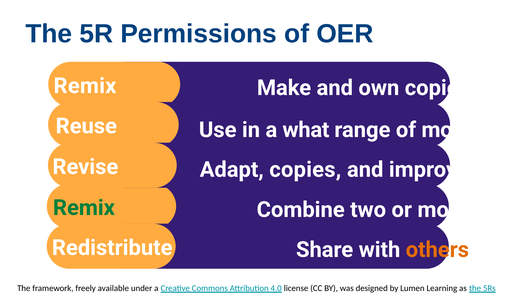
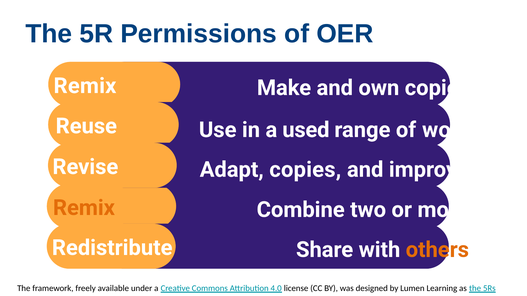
what: what -> used
of more: more -> work
Remix at (84, 208) colour: green -> orange
